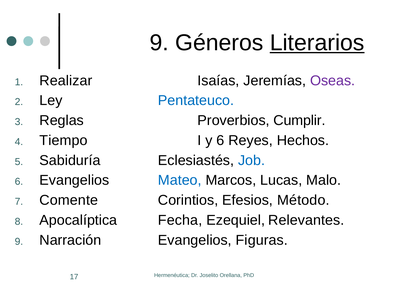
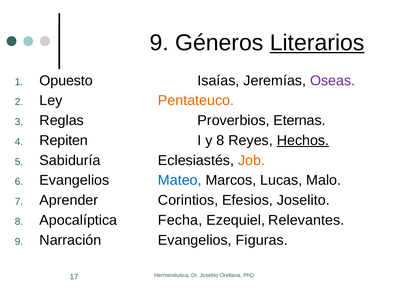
Realizar: Realizar -> Opuesto
Pentateuco colour: blue -> orange
Cumplir: Cumplir -> Eternas
Tiempo: Tiempo -> Repiten
y 6: 6 -> 8
Hechos underline: none -> present
Job colour: blue -> orange
Comente: Comente -> Aprender
Efesios Método: Método -> Joselito
